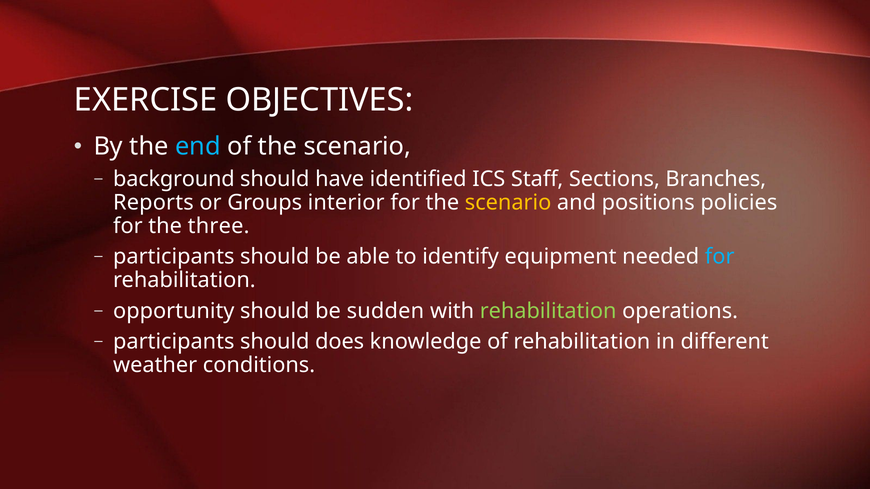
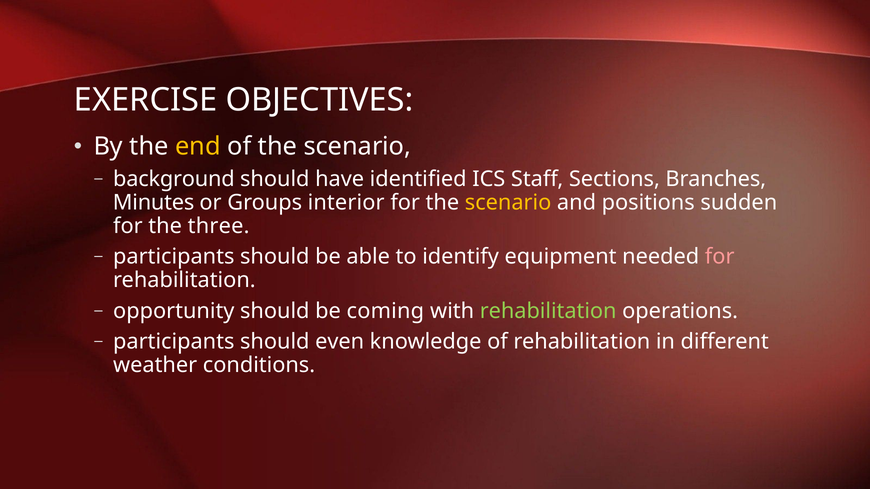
end colour: light blue -> yellow
Reports: Reports -> Minutes
policies: policies -> sudden
for at (720, 257) colour: light blue -> pink
sudden: sudden -> coming
does: does -> even
